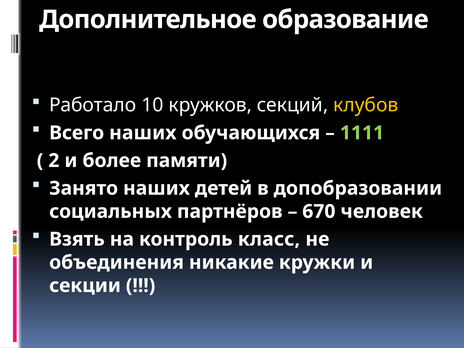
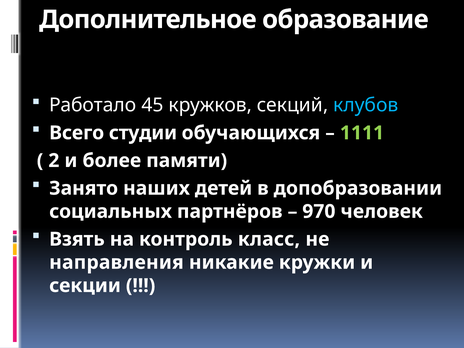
10: 10 -> 45
клубов colour: yellow -> light blue
Всего наших: наших -> студии
670: 670 -> 970
объединения: объединения -> направления
